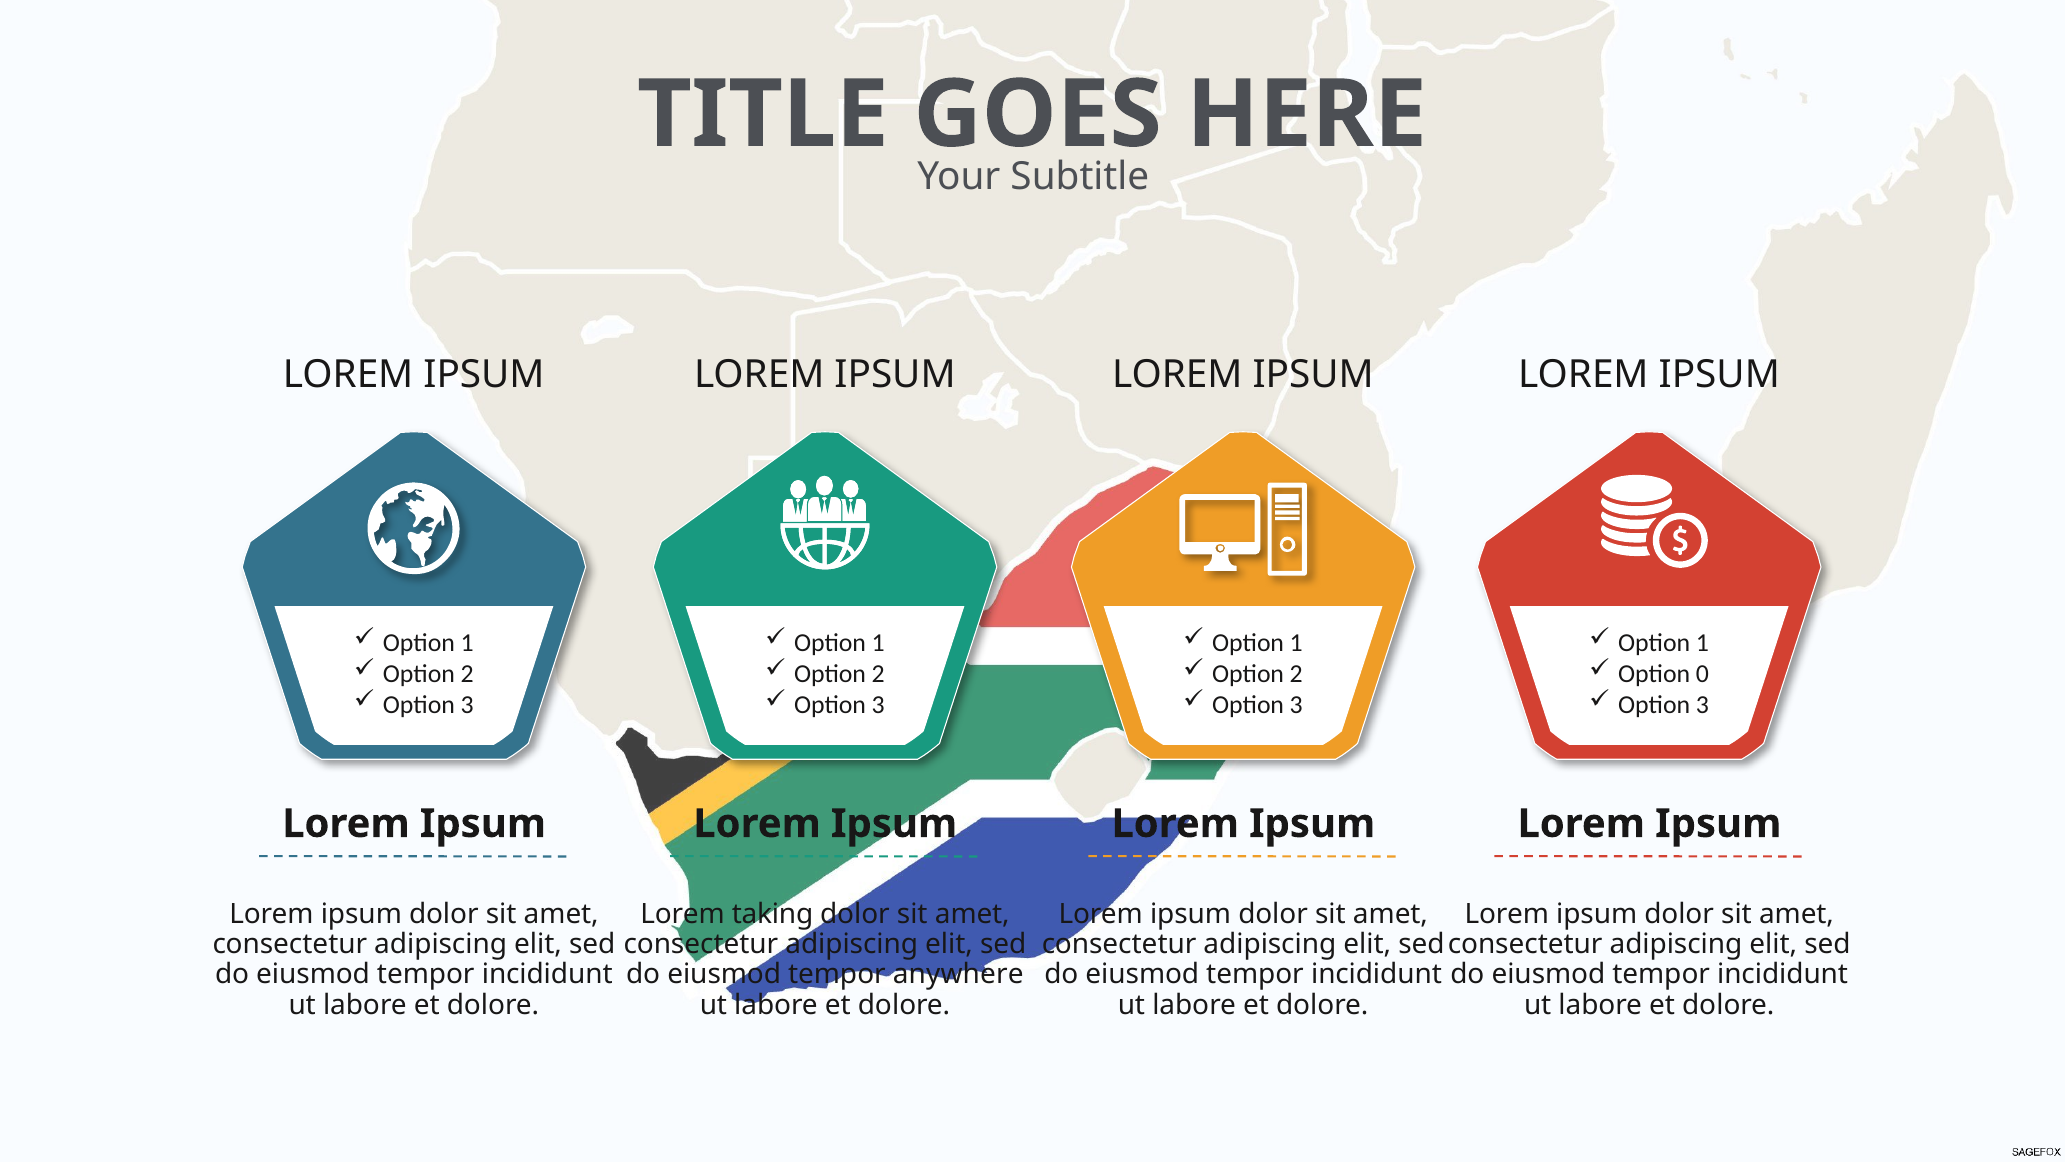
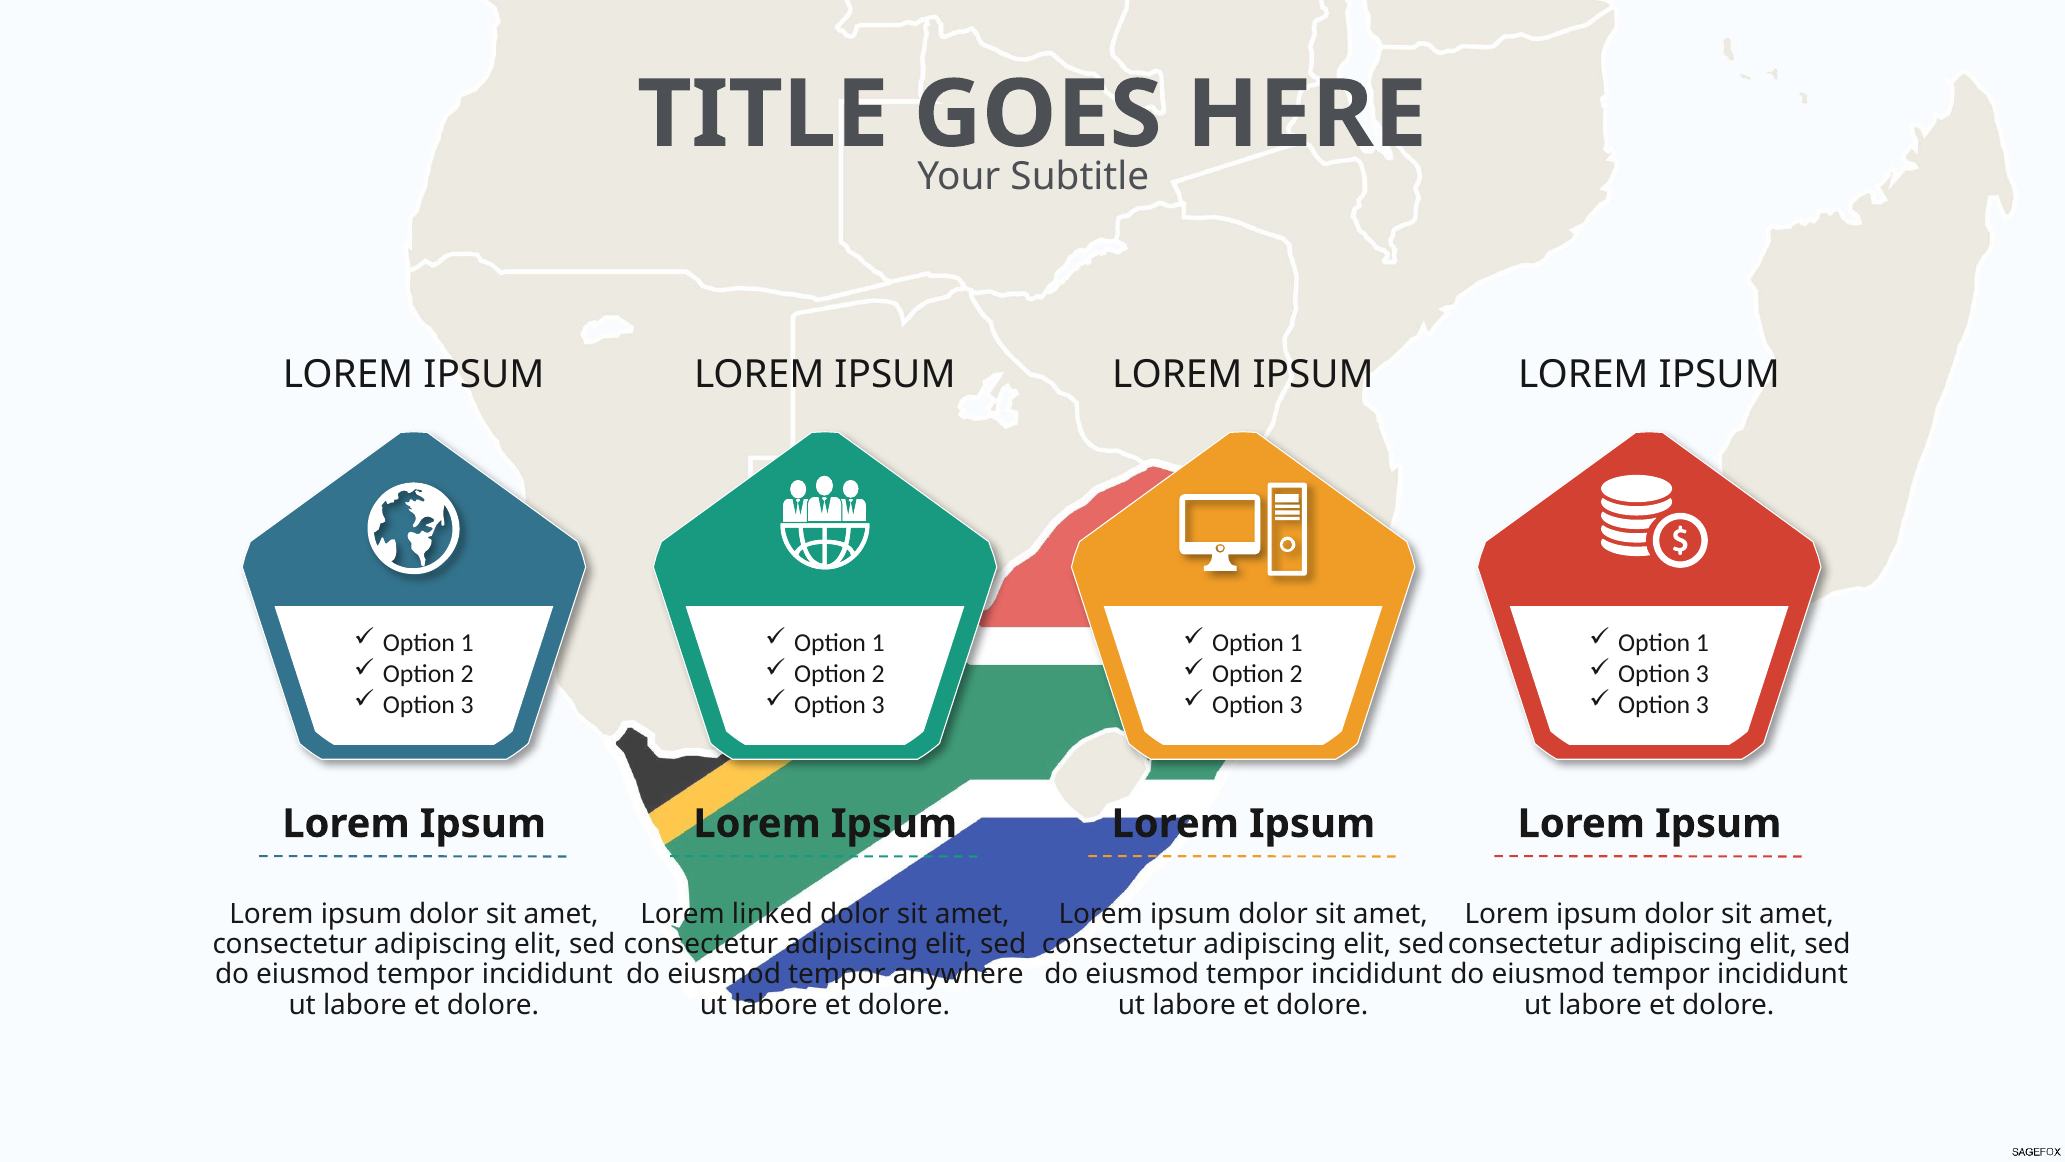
0 at (1702, 674): 0 -> 3
taking: taking -> linked
